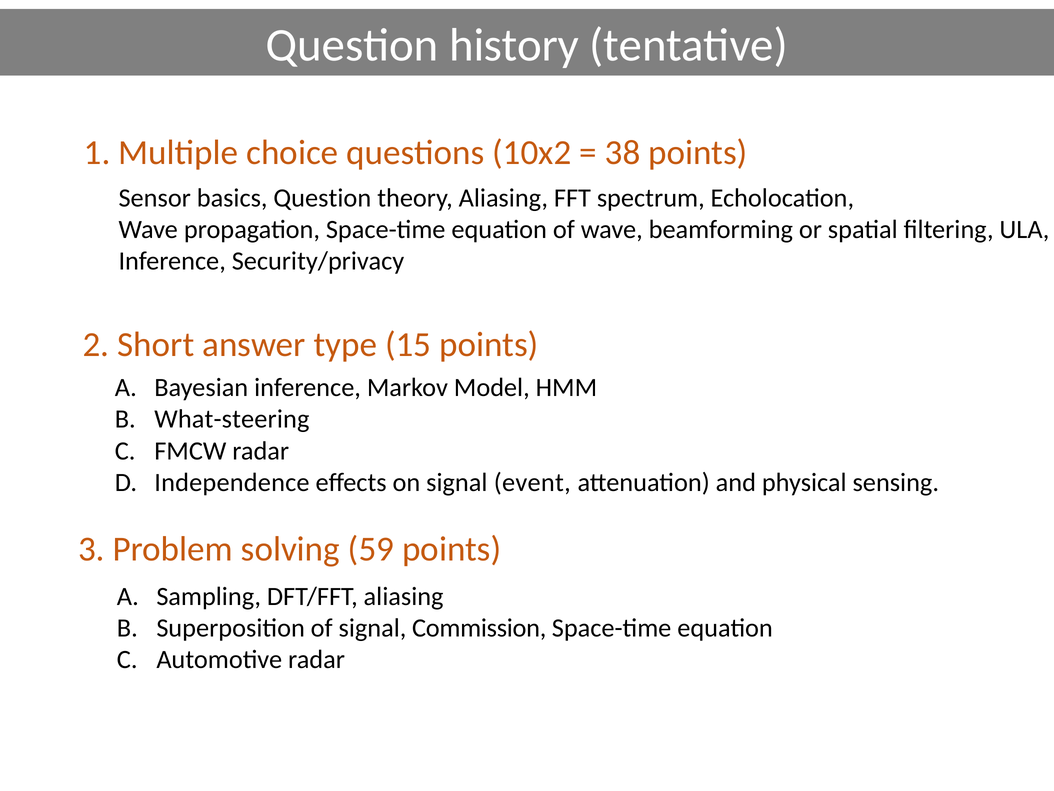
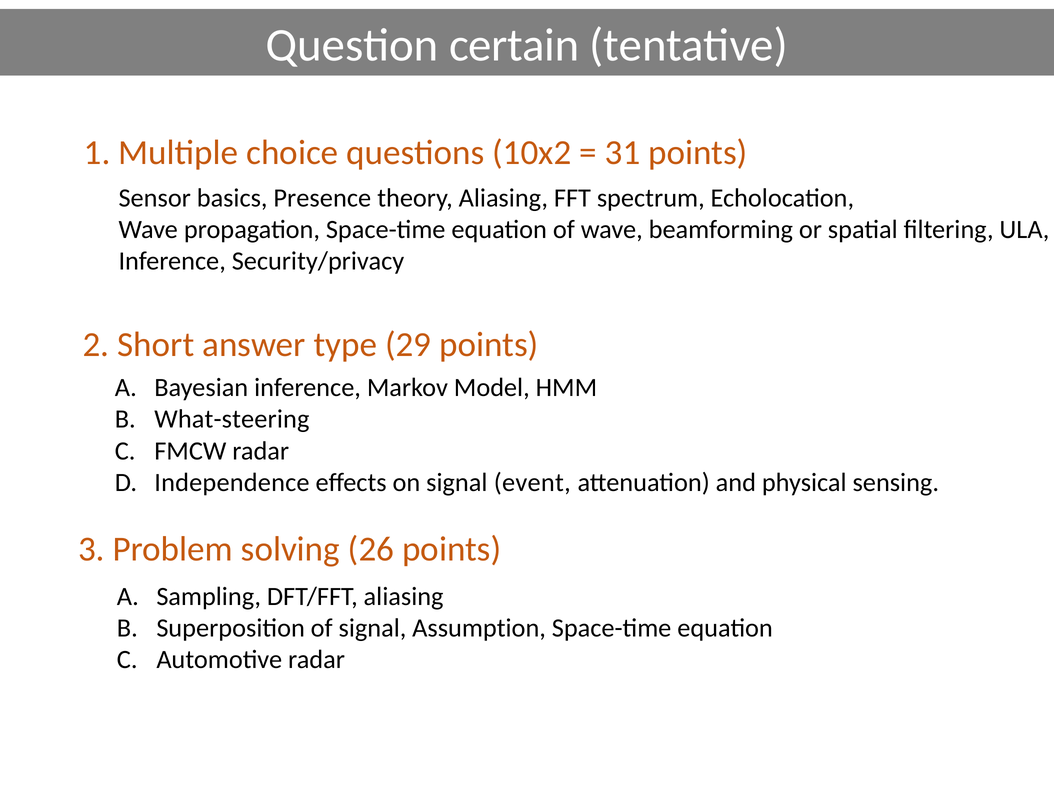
history: history -> certain
38: 38 -> 31
basics Question: Question -> Presence
15: 15 -> 29
59: 59 -> 26
Commission: Commission -> Assumption
